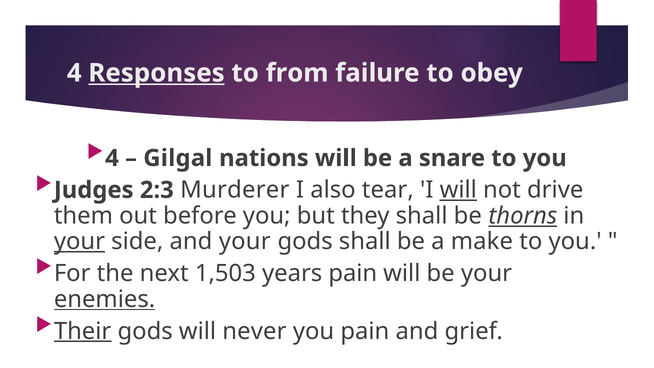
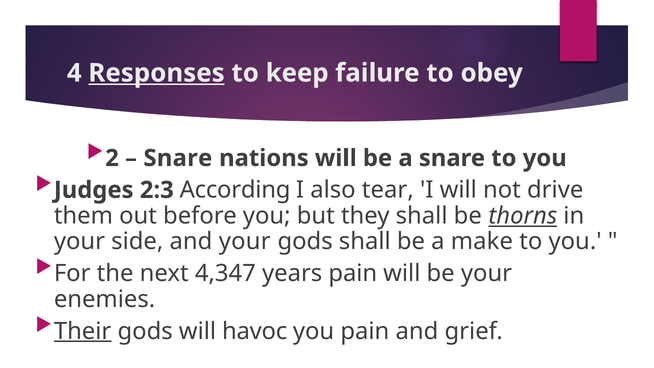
from: from -> keep
4 at (112, 158): 4 -> 2
Gilgal at (178, 158): Gilgal -> Snare
Murderer: Murderer -> According
will at (458, 190) underline: present -> none
your at (79, 241) underline: present -> none
1,503: 1,503 -> 4,347
enemies underline: present -> none
never: never -> havoc
